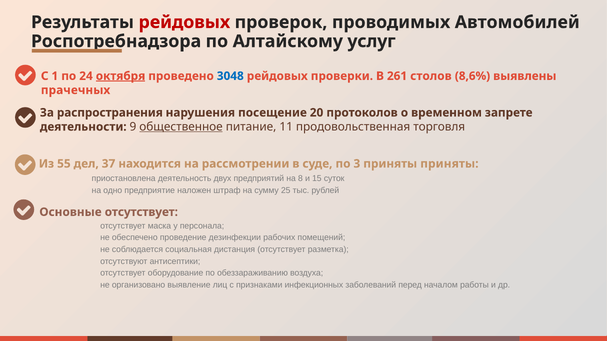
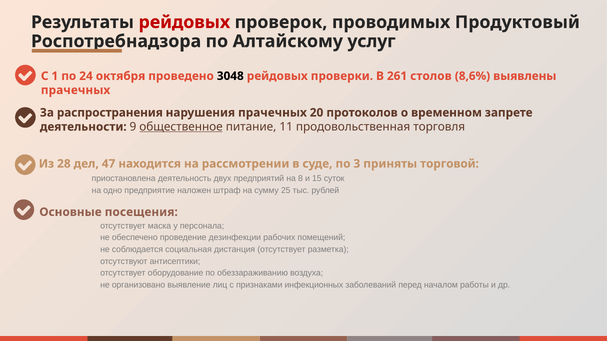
Автомобилей: Автомобилей -> Продуктовый
октября underline: present -> none
3048 colour: blue -> black
нарушения посещение: посещение -> прачечных
55: 55 -> 28
37: 37 -> 47
приняты приняты: приняты -> торговой
Основные отсутствует: отсутствует -> посещения
